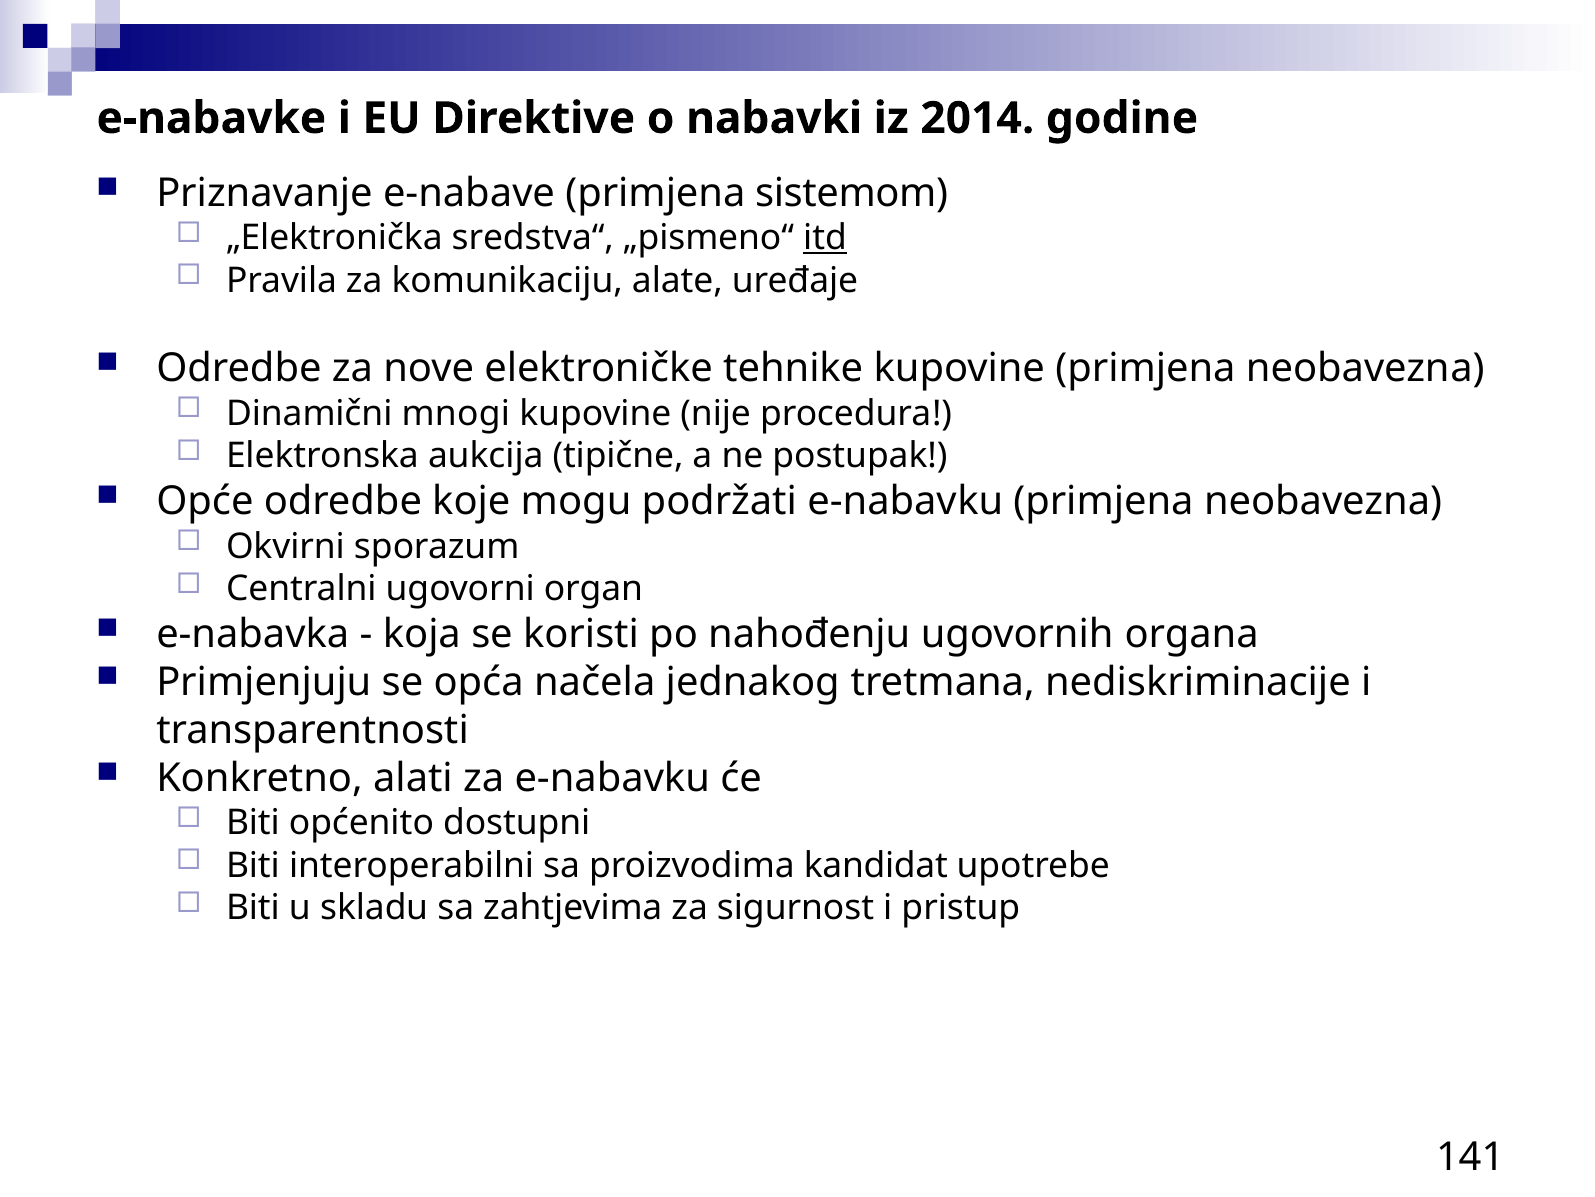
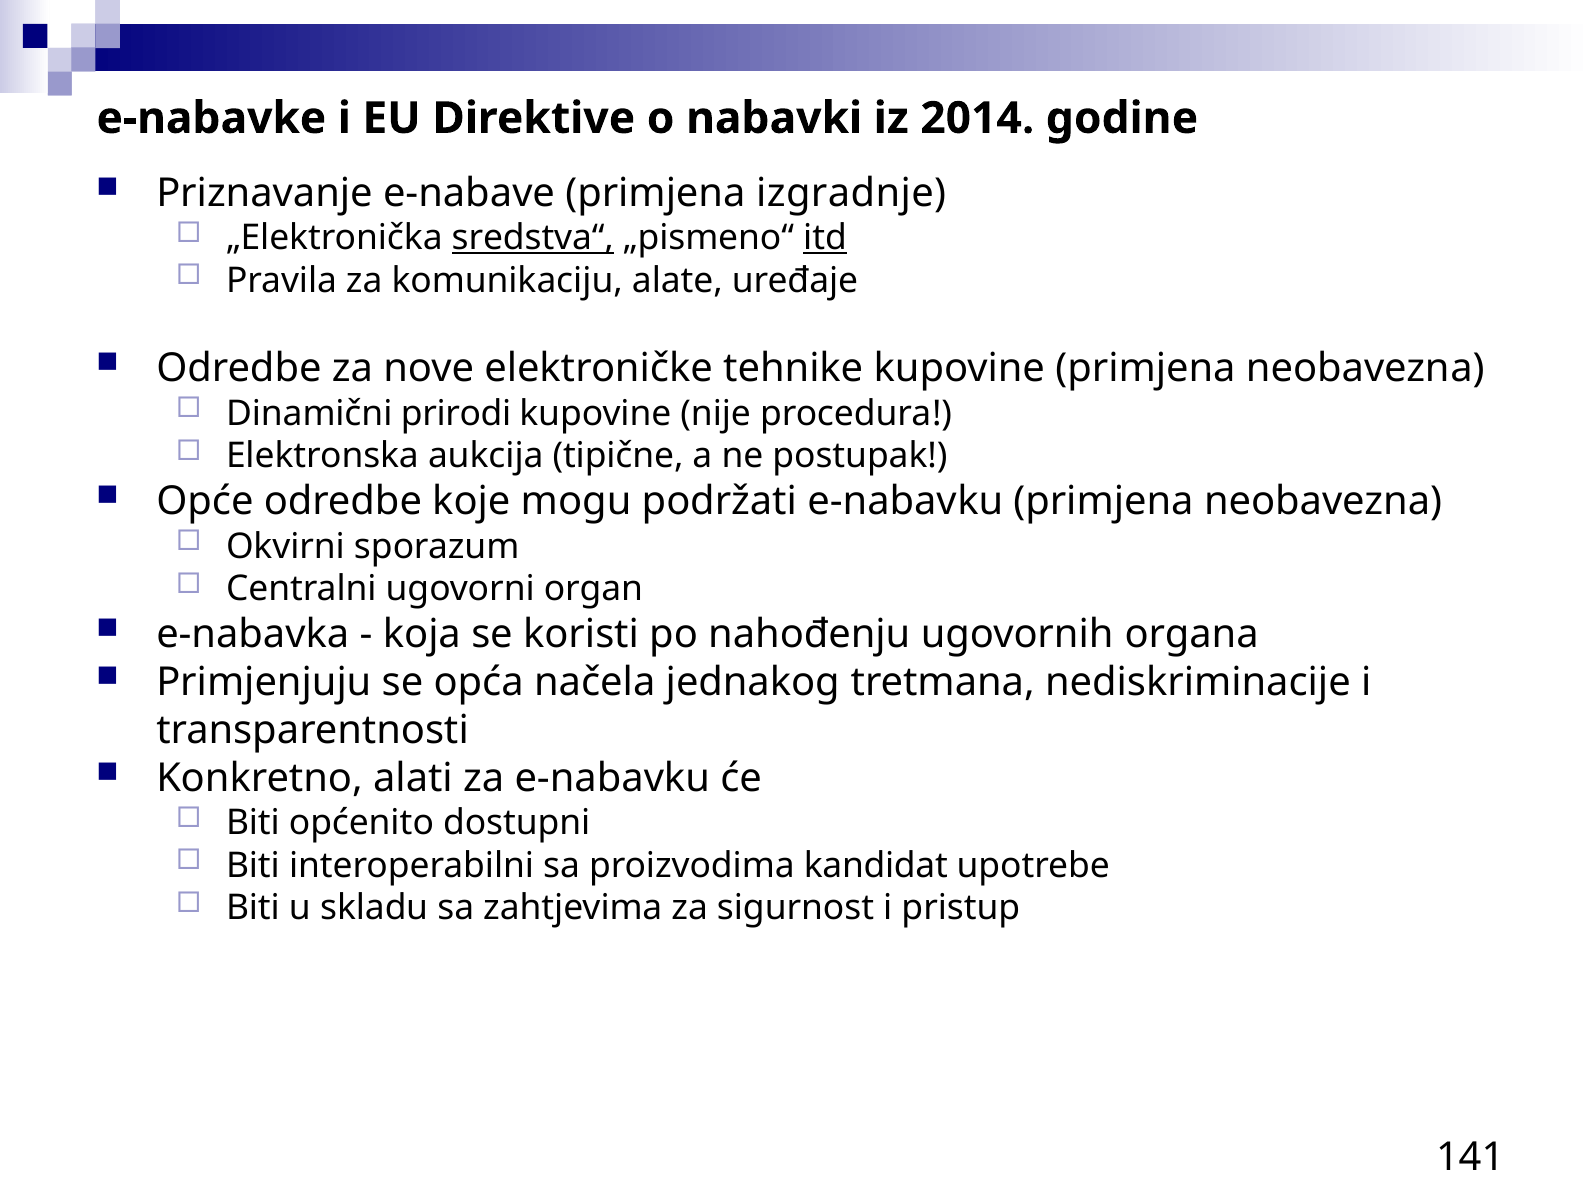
sistemom: sistemom -> izgradnje
sredstva“ underline: none -> present
mnogi: mnogi -> prirodi
